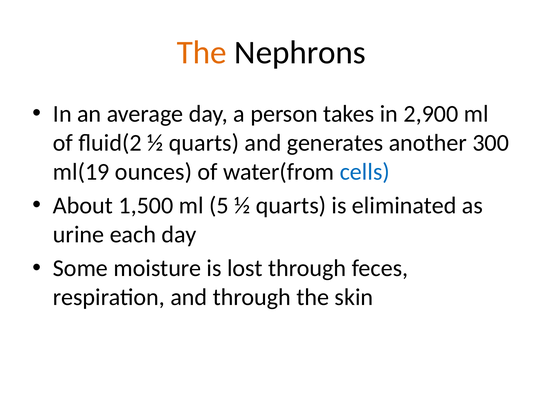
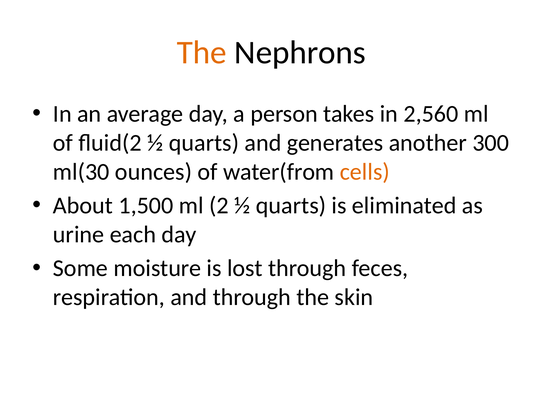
2,900: 2,900 -> 2,560
ml(19: ml(19 -> ml(30
cells colour: blue -> orange
5: 5 -> 2
